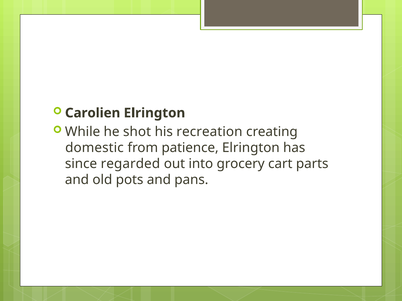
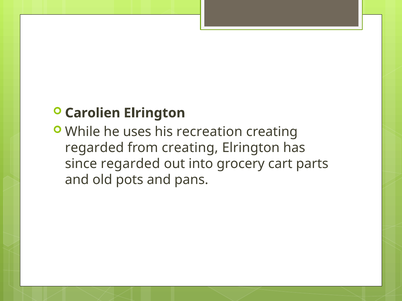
shot: shot -> uses
domestic at (94, 148): domestic -> regarded
from patience: patience -> creating
